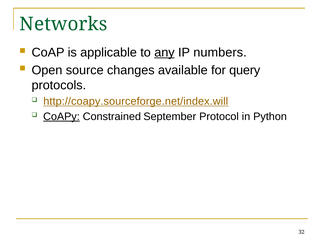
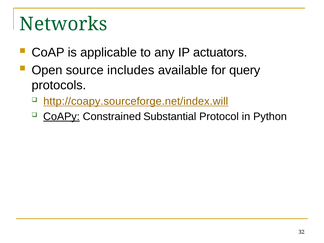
any underline: present -> none
numbers: numbers -> actuators
changes: changes -> includes
September: September -> Substantial
